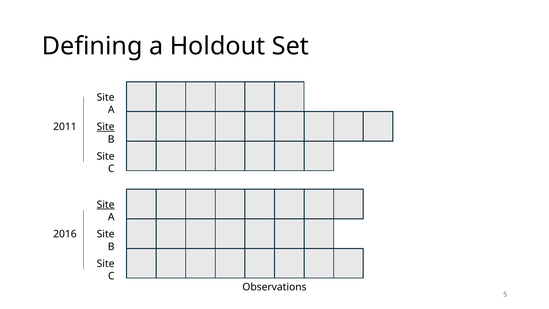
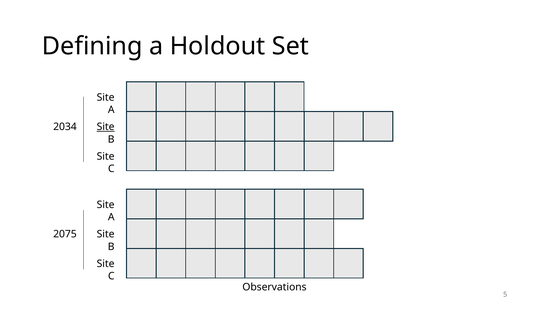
2011: 2011 -> 2034
Site at (106, 205) underline: present -> none
2016: 2016 -> 2075
